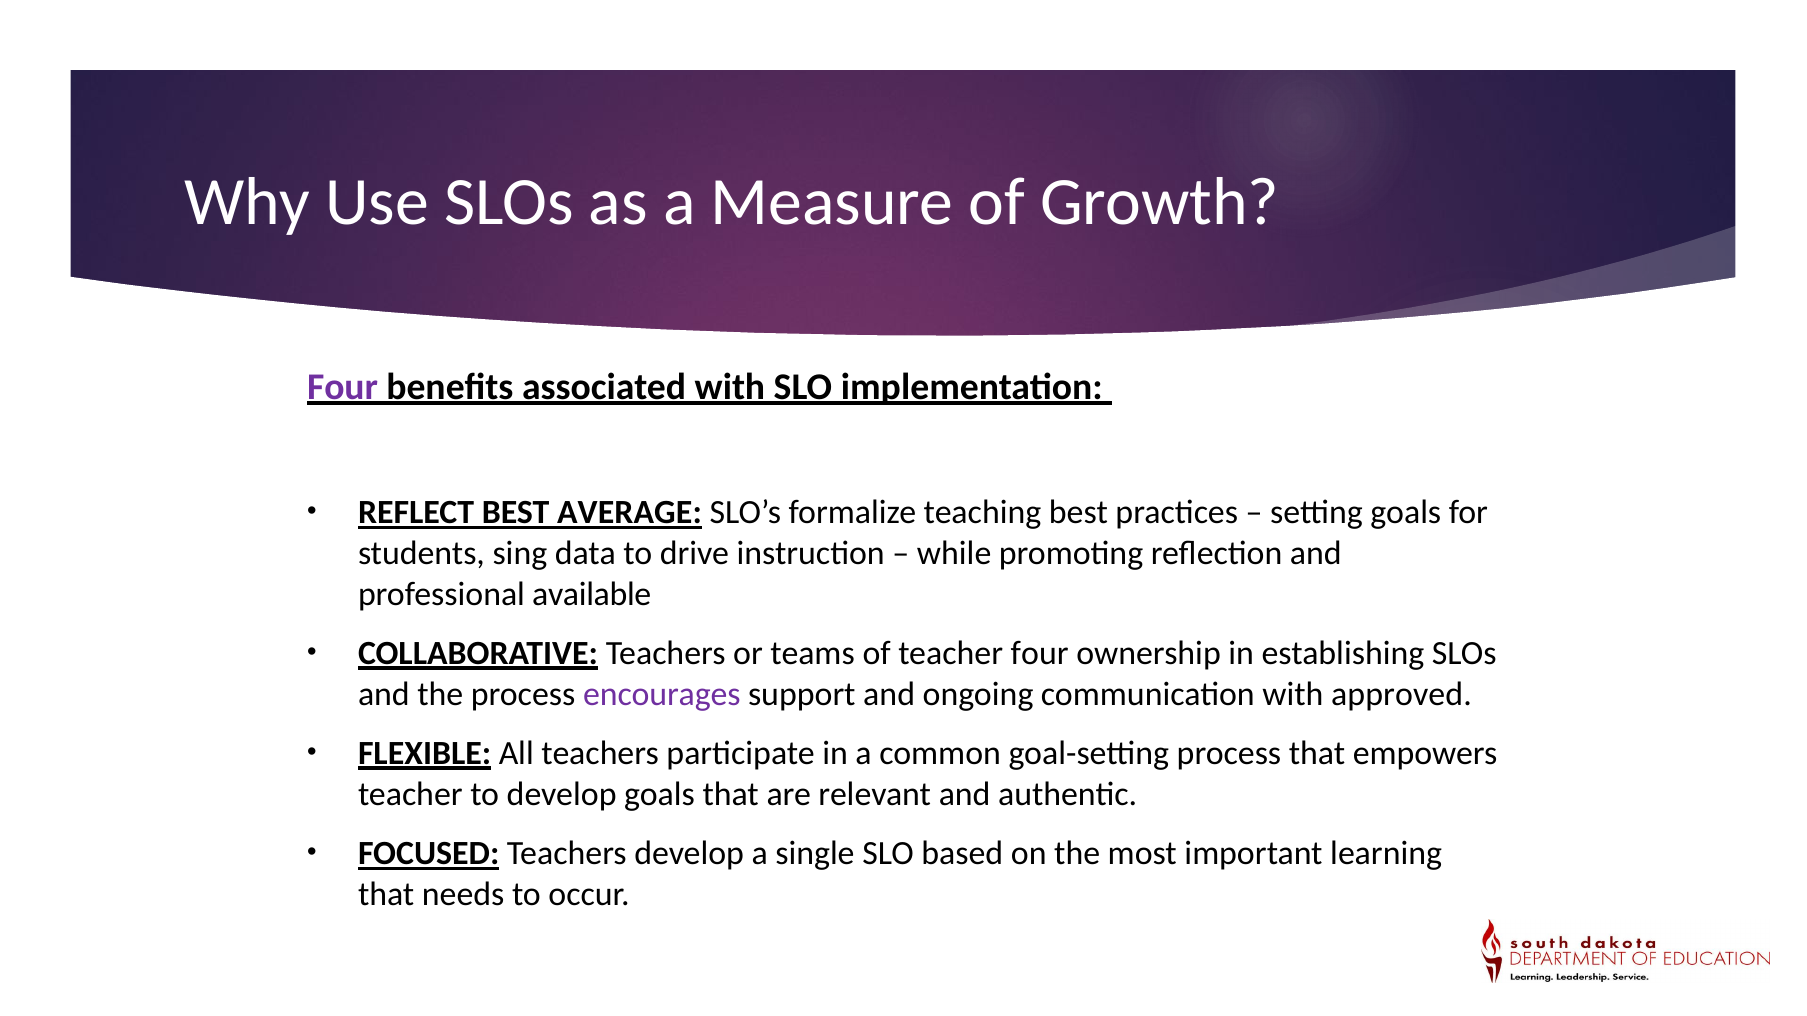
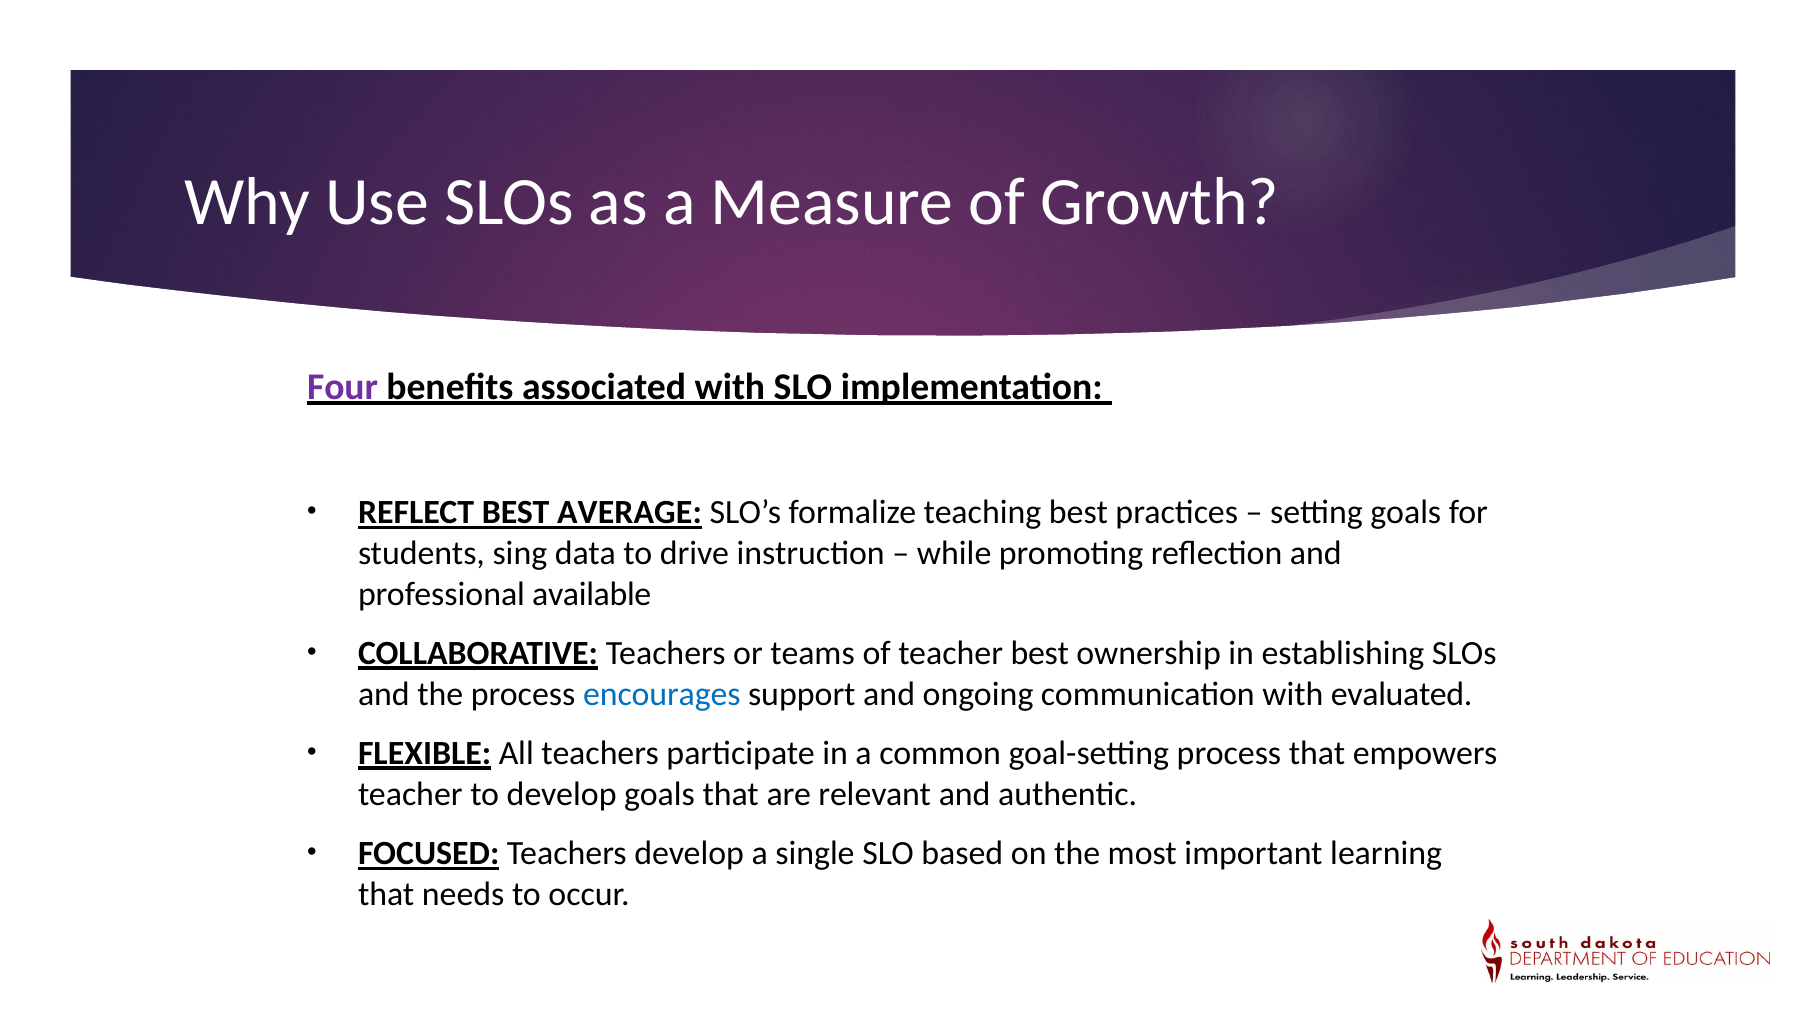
teacher four: four -> best
encourages colour: purple -> blue
approved: approved -> evaluated
